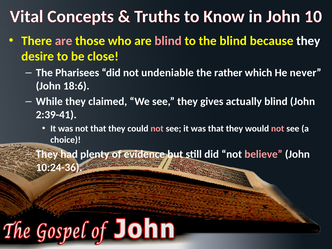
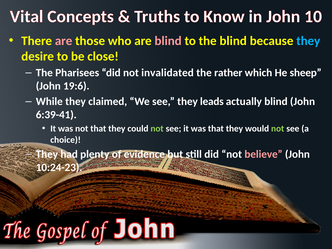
they at (308, 41) colour: white -> light blue
undeniable: undeniable -> invalidated
never: never -> sheep
18:6: 18:6 -> 19:6
gives: gives -> leads
2:39-41: 2:39-41 -> 6:39-41
not at (157, 129) colour: pink -> light green
not at (278, 129) colour: pink -> light green
10:24-36: 10:24-36 -> 10:24-23
